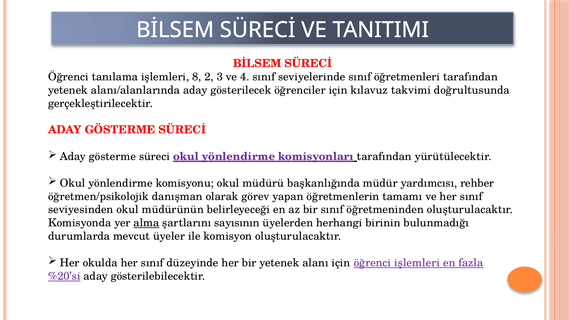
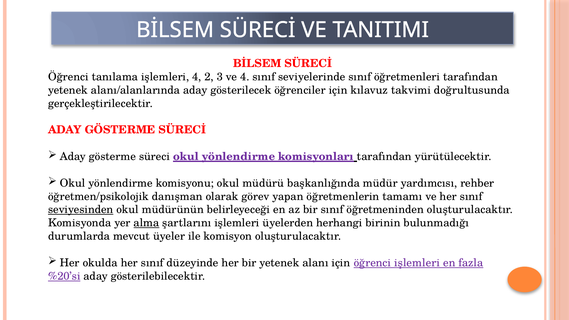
işlemleri 8: 8 -> 4
seviyesinden underline: none -> present
şartlarını sayısının: sayısının -> işlemleri
